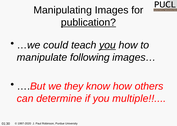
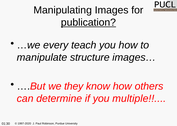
could: could -> every
you at (108, 45) underline: present -> none
following: following -> structure
